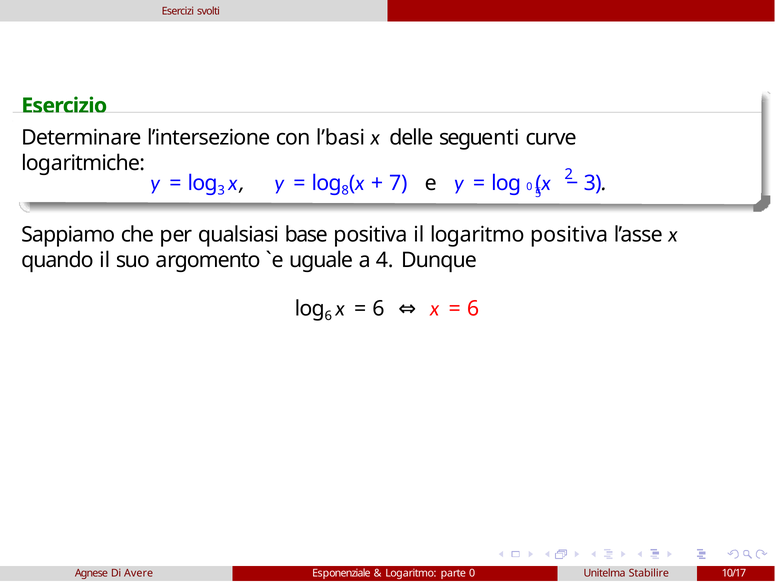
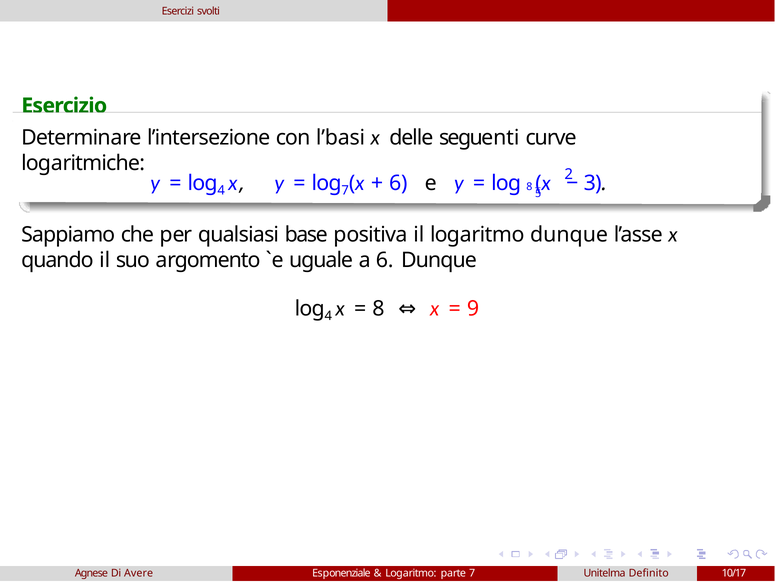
3 at (221, 190): 3 -> 4
log 8: 8 -> 7
7 at (398, 183): 7 -> 6
log 0: 0 -> 8
logaritmo positiva: positiva -> dunque
a 4: 4 -> 6
6 at (328, 316): 6 -> 4
6 at (378, 309): 6 -> 8
6 at (473, 309): 6 -> 9
parte 0: 0 -> 7
Stabilire: Stabilire -> Definito
